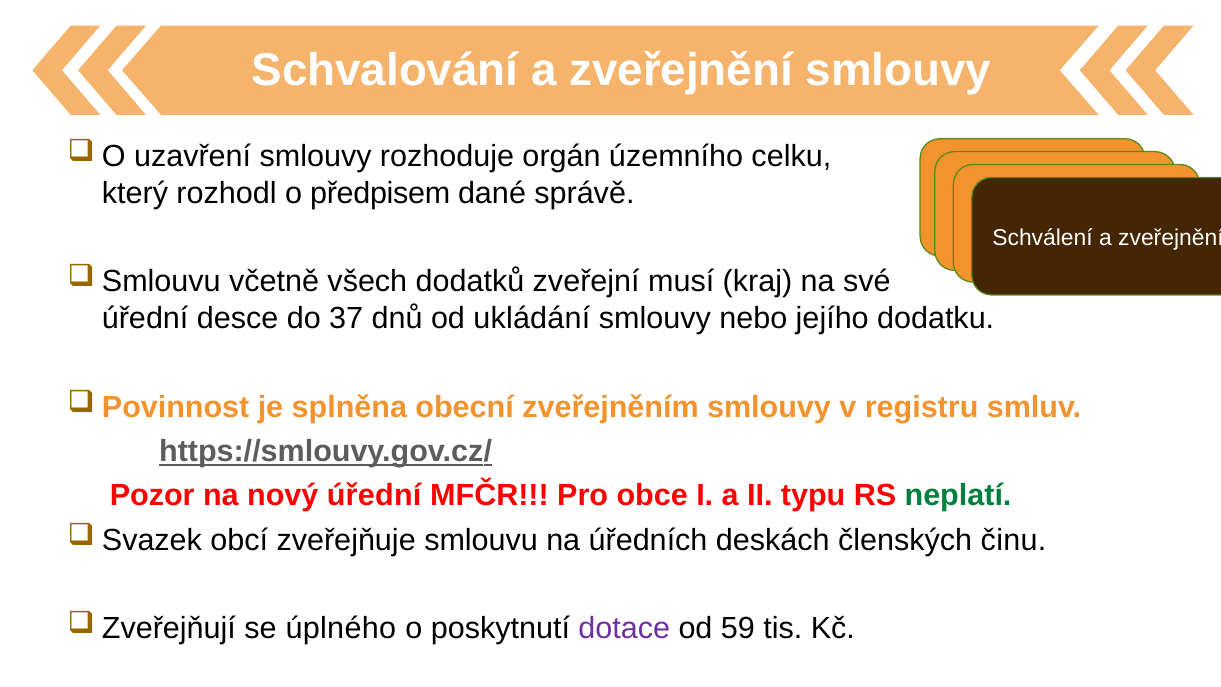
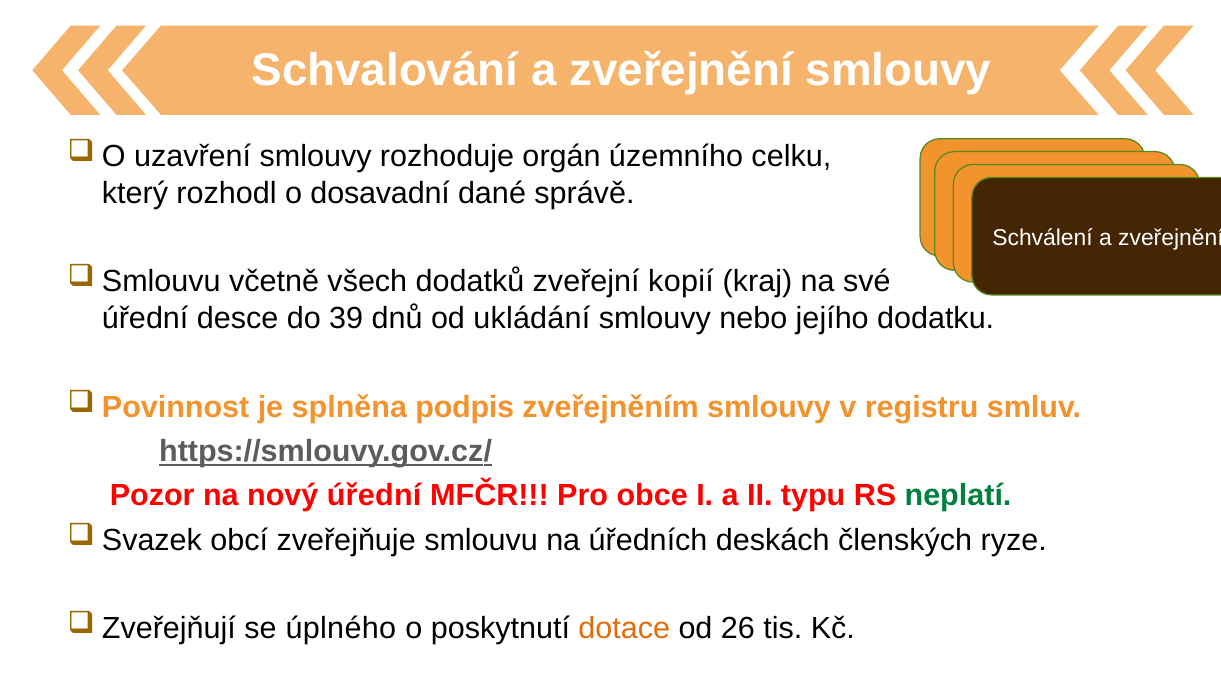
předpisem: předpisem -> dosavadní
musí: musí -> kopií
37: 37 -> 39
obecní: obecní -> podpis
činu: činu -> ryze
dotace colour: purple -> orange
59: 59 -> 26
